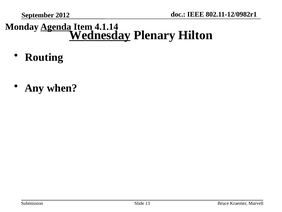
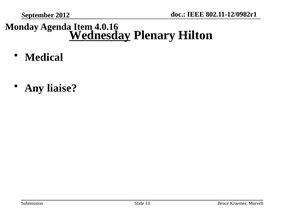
Agenda underline: present -> none
4.1.14: 4.1.14 -> 4.0.16
Routing: Routing -> Medical
when: when -> liaise
